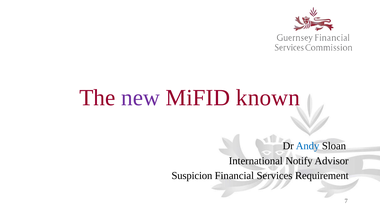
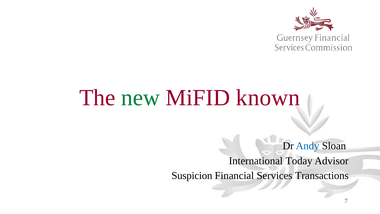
new colour: purple -> green
Notify: Notify -> Today
Requirement: Requirement -> Transactions
